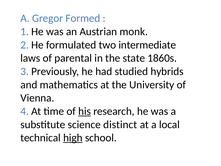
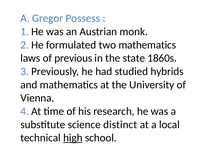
Formed: Formed -> Possess
two intermediate: intermediate -> mathematics
parental: parental -> previous
his underline: present -> none
